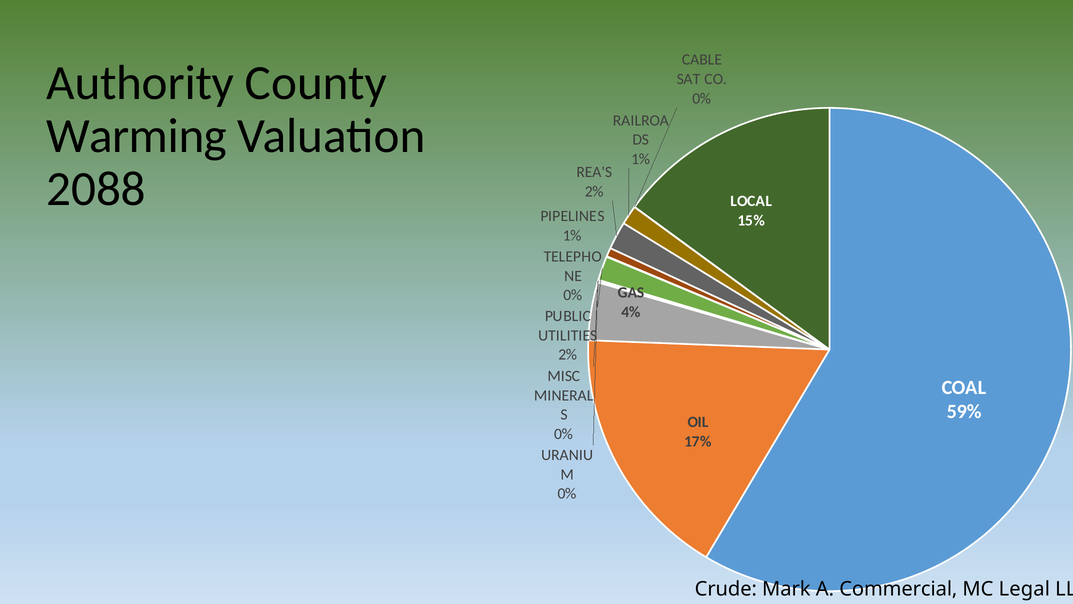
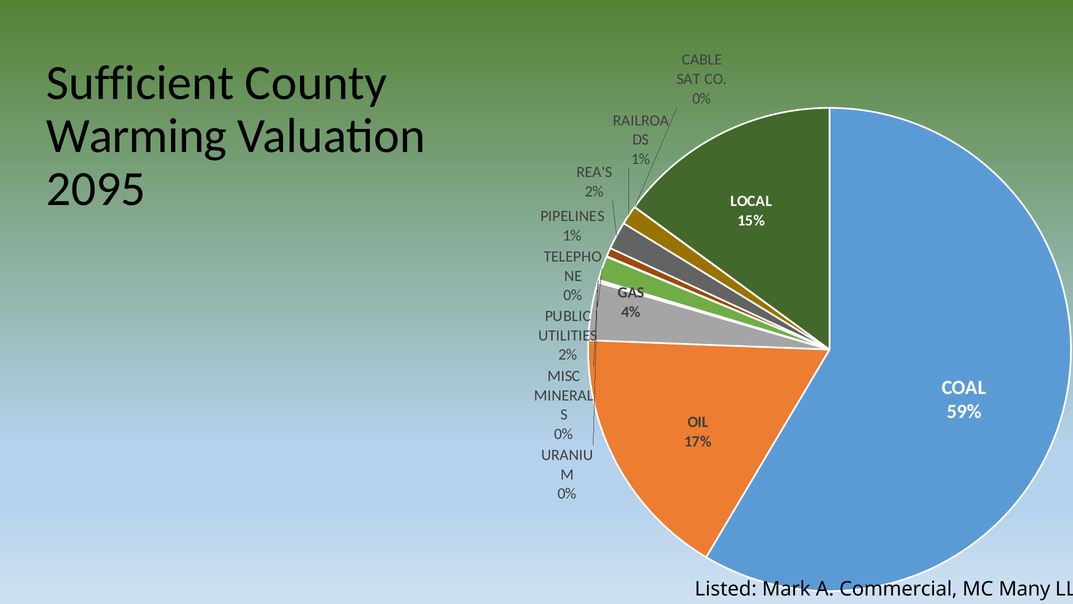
Authority: Authority -> Sufficient
2088: 2088 -> 2095
Crude: Crude -> Listed
Legal: Legal -> Many
